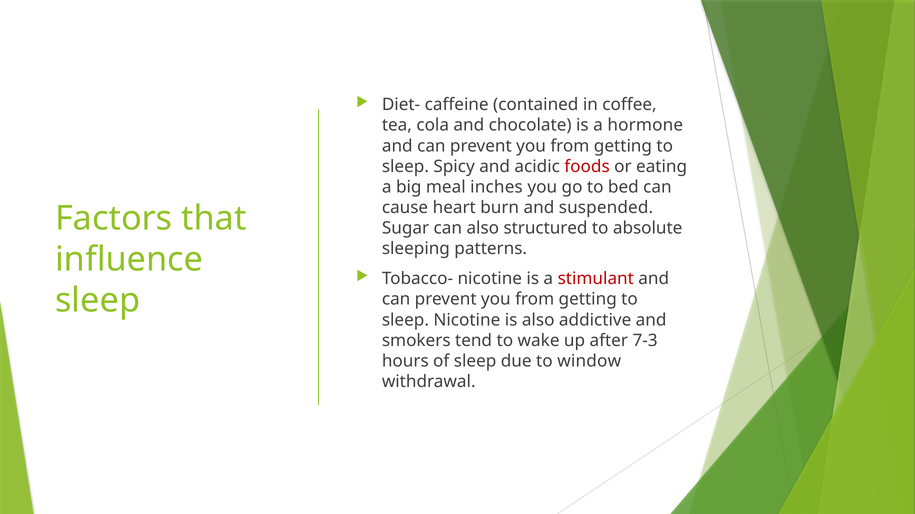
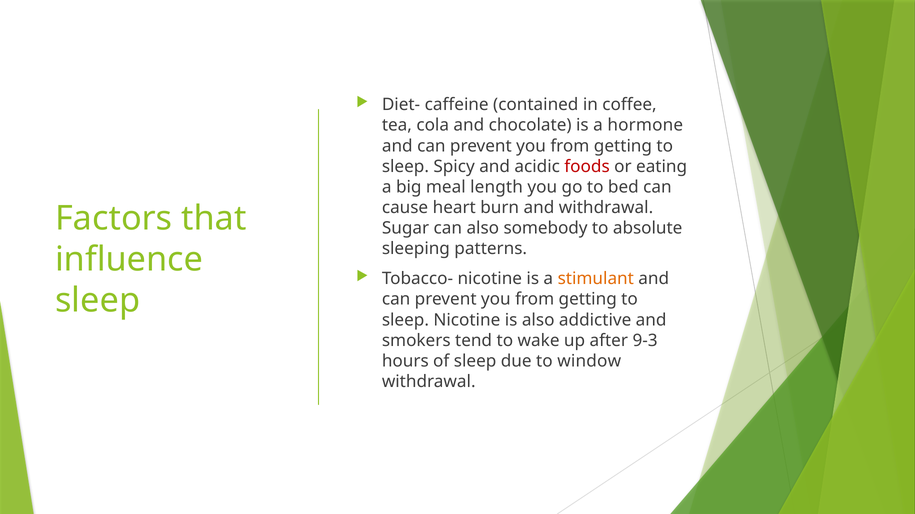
inches: inches -> length
and suspended: suspended -> withdrawal
structured: structured -> somebody
stimulant colour: red -> orange
7-3: 7-3 -> 9-3
